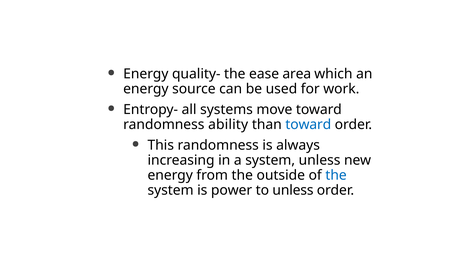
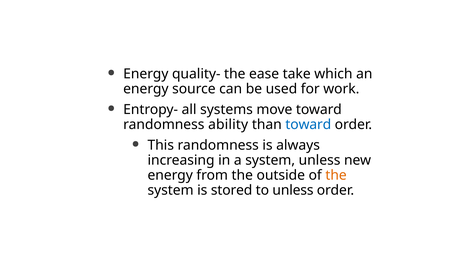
area: area -> take
the at (336, 175) colour: blue -> orange
power: power -> stored
